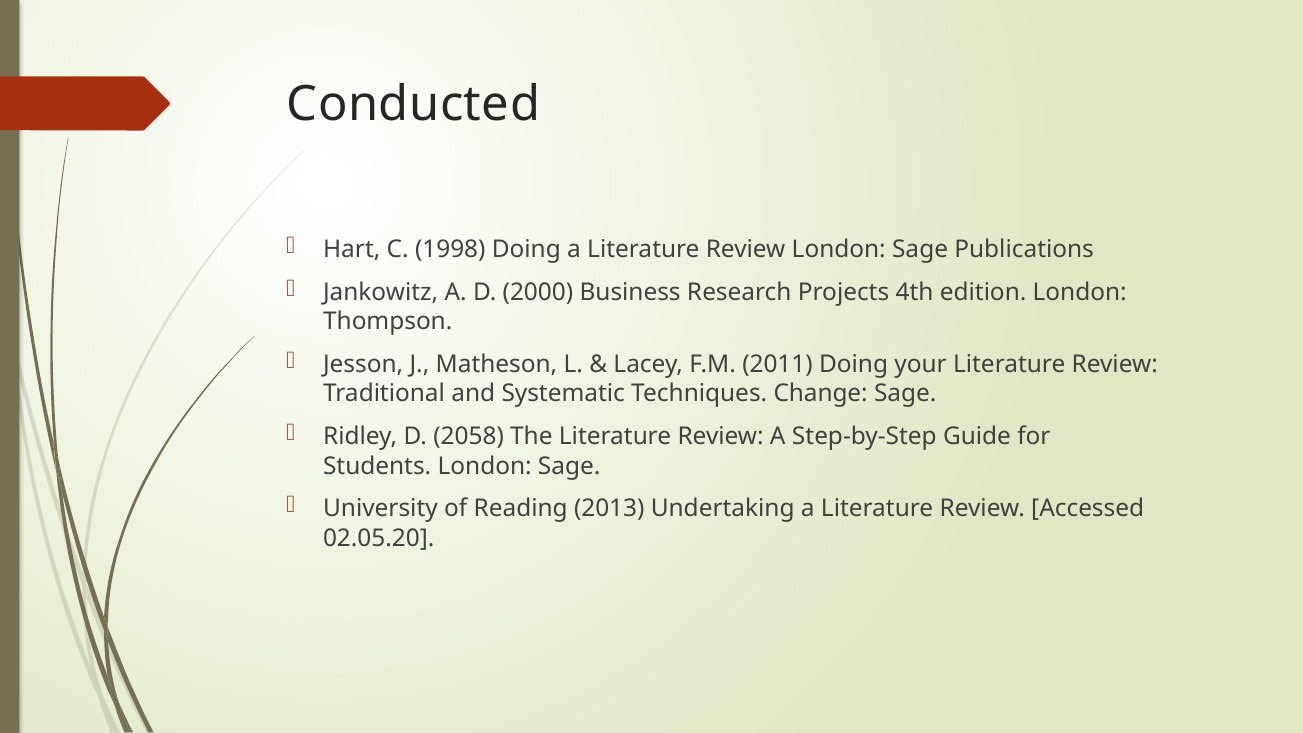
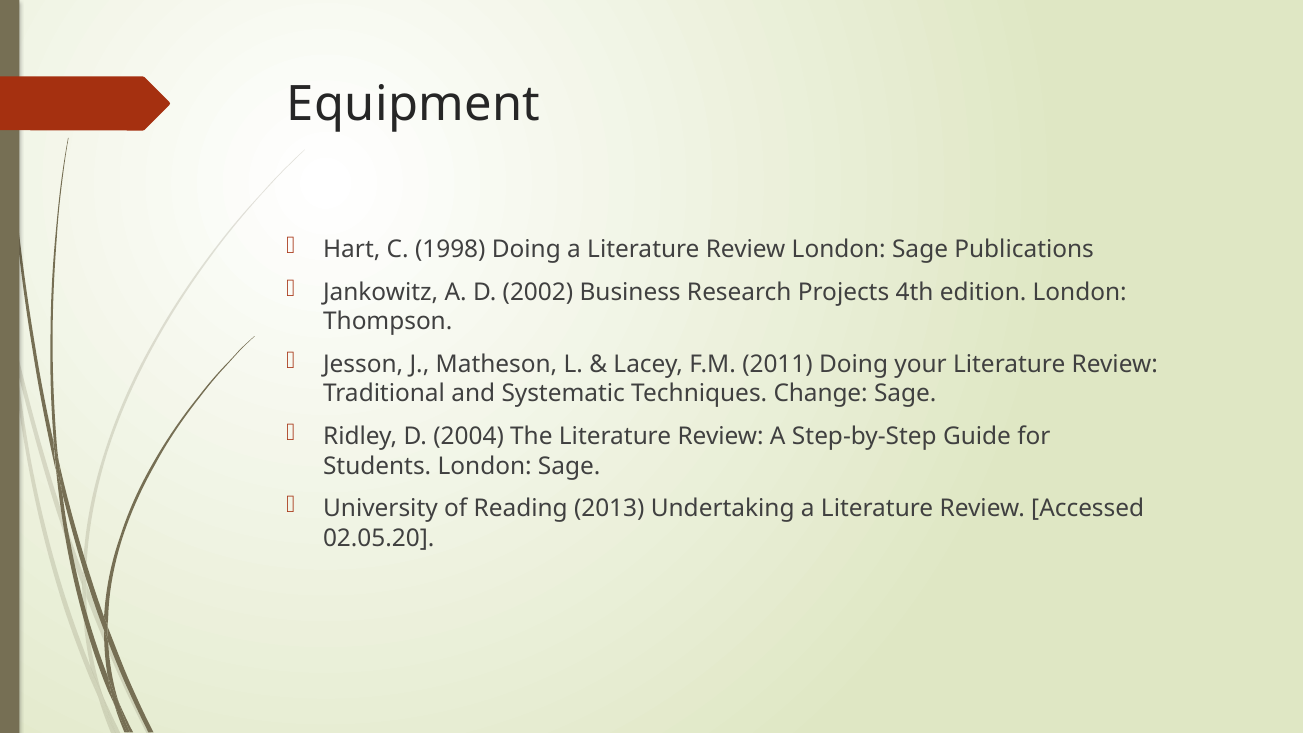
Conducted: Conducted -> Equipment
2000: 2000 -> 2002
2058: 2058 -> 2004
